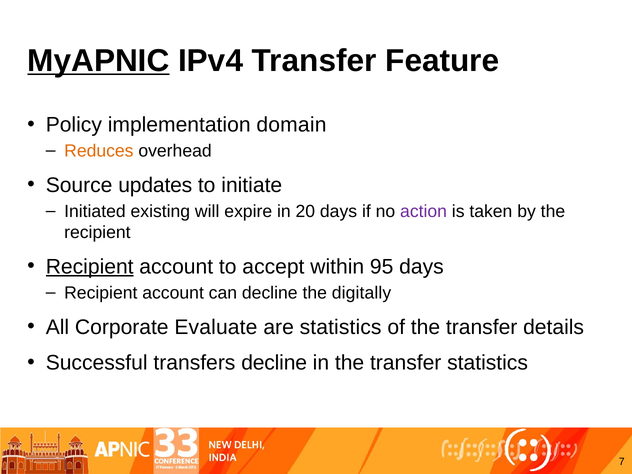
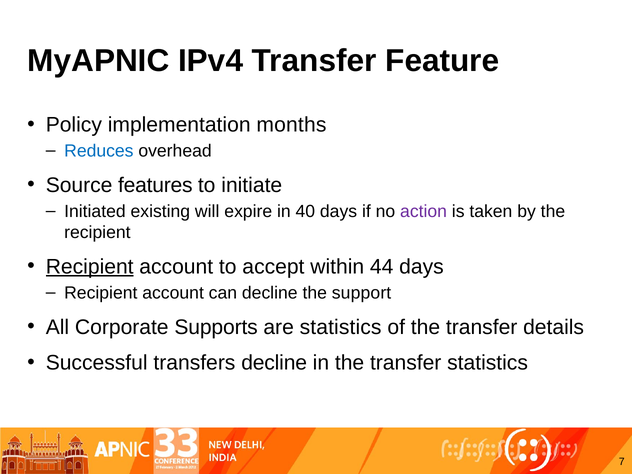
MyAPNIC underline: present -> none
domain: domain -> months
Reduces colour: orange -> blue
updates: updates -> features
20: 20 -> 40
95: 95 -> 44
digitally: digitally -> support
Evaluate: Evaluate -> Supports
